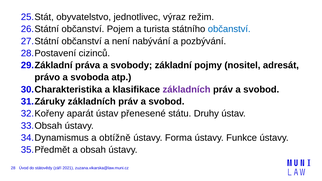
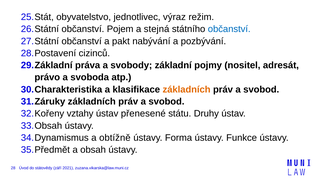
turista: turista -> stejná
není: není -> pakt
základních at (187, 90) colour: purple -> orange
aparát: aparát -> vztahy
